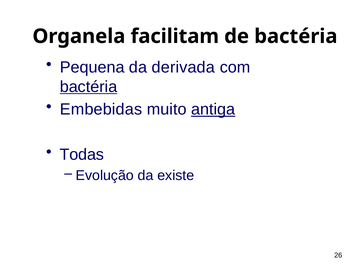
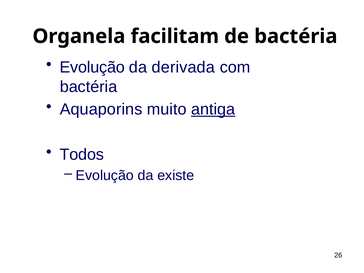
Pequena at (92, 67): Pequena -> Evolução
bactéria at (89, 87) underline: present -> none
Embebidas: Embebidas -> Aquaporins
Todas: Todas -> Todos
